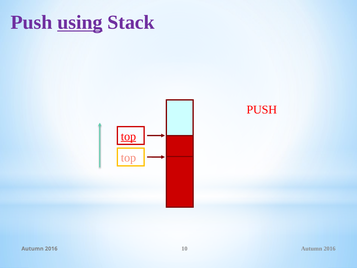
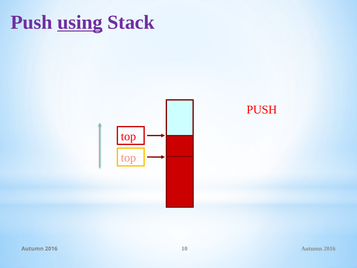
top at (128, 136) underline: present -> none
